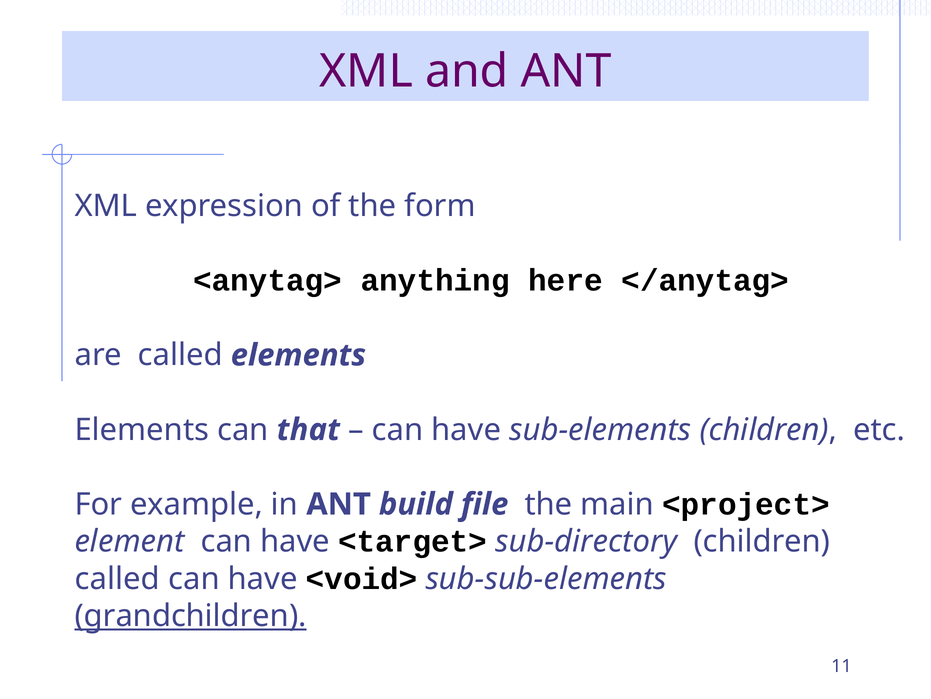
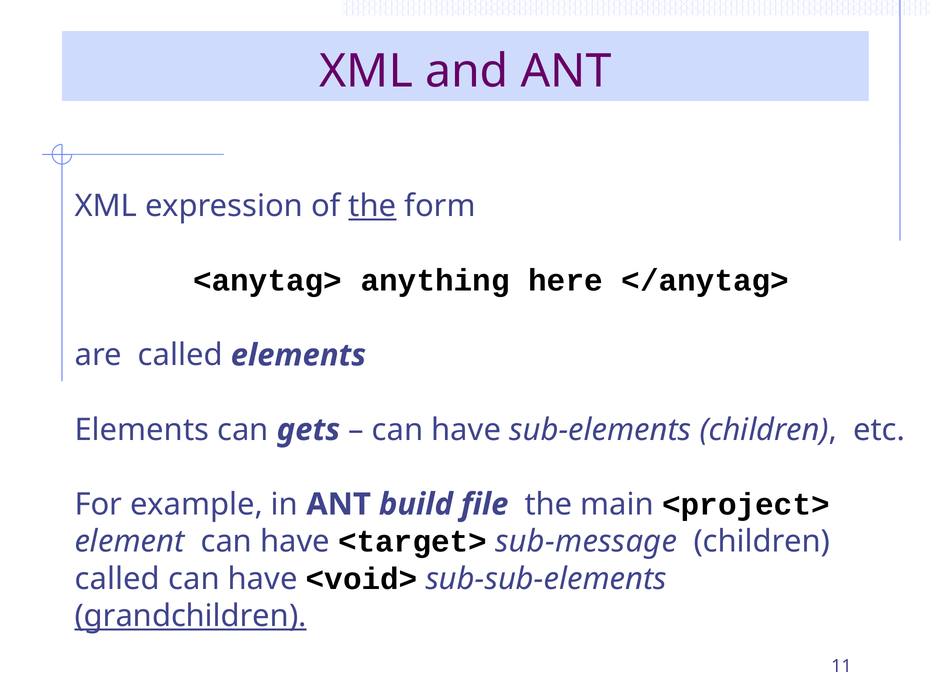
the at (372, 206) underline: none -> present
that: that -> gets
sub-directory: sub-directory -> sub-message
